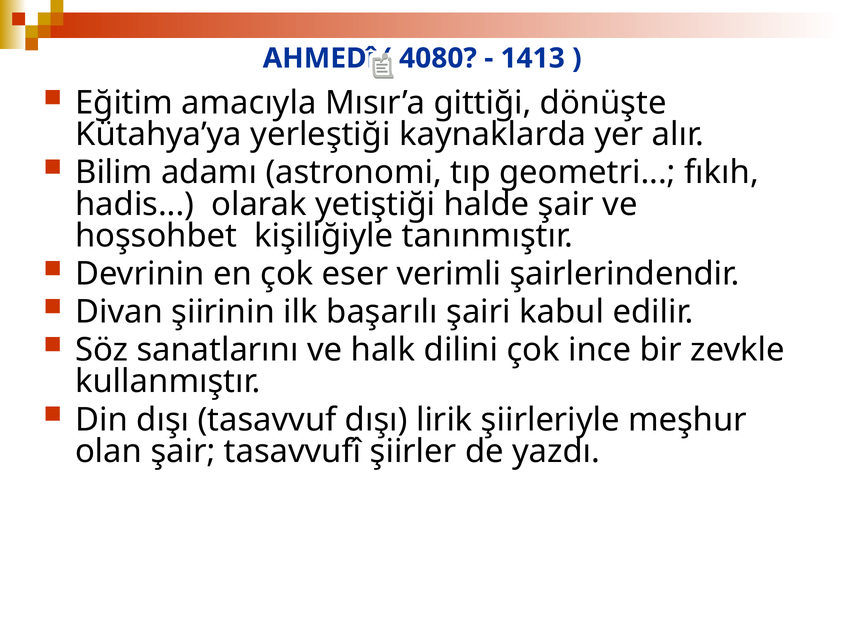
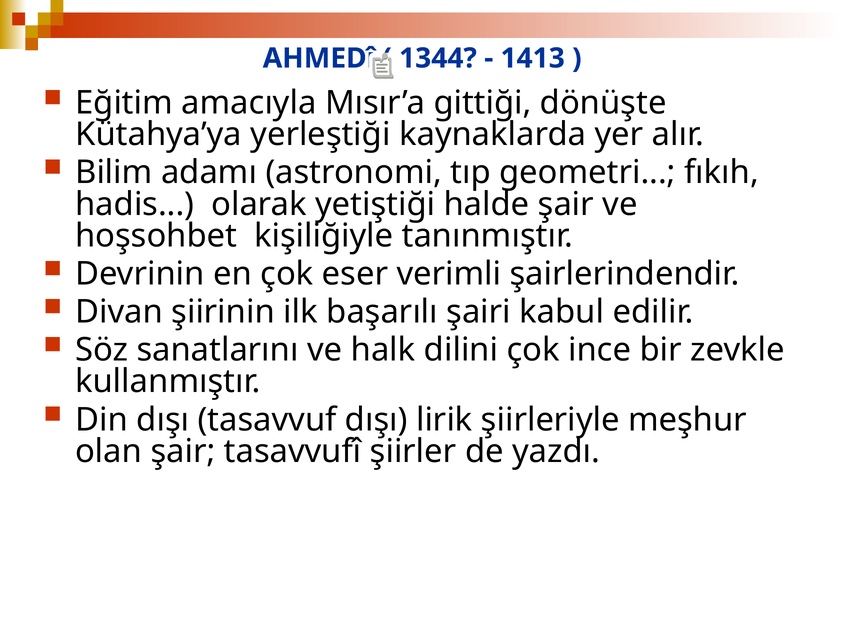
4080: 4080 -> 1344
